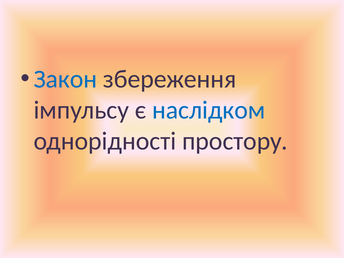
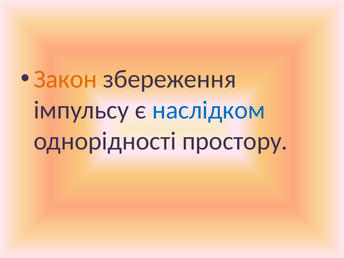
Закон colour: blue -> orange
